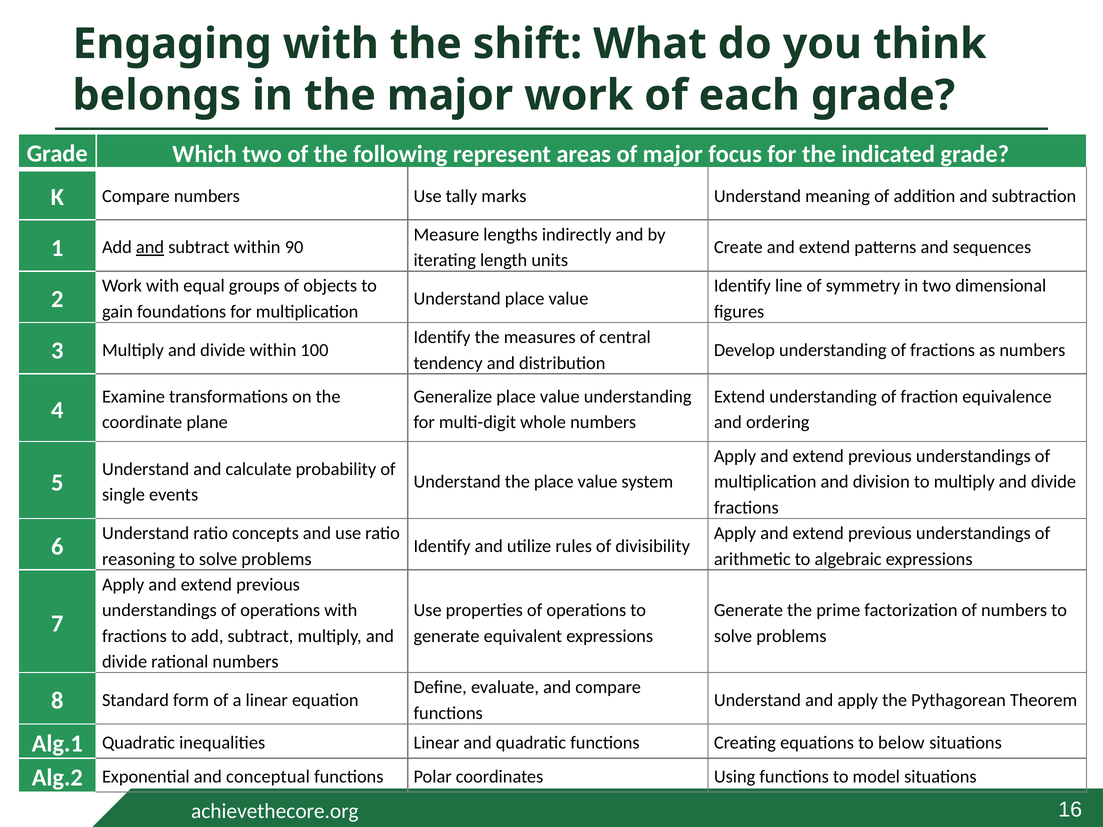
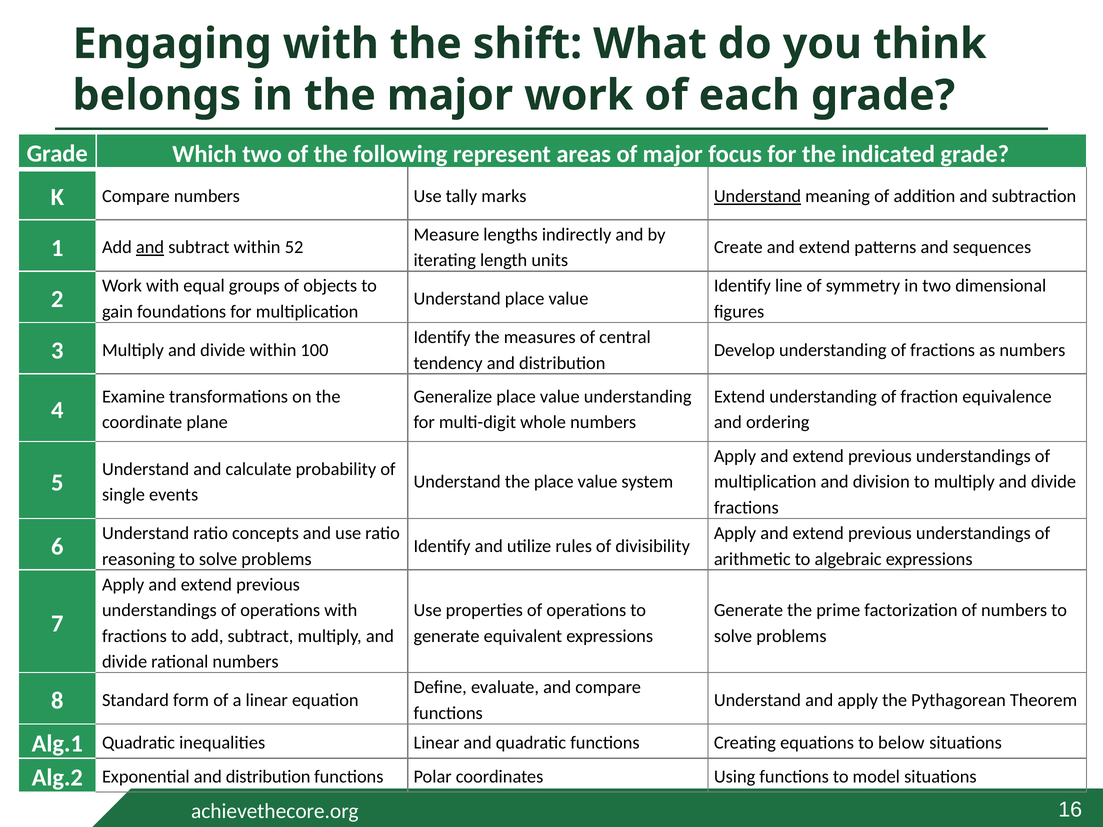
Understand at (758, 196) underline: none -> present
90: 90 -> 52
Exponential and conceptual: conceptual -> distribution
